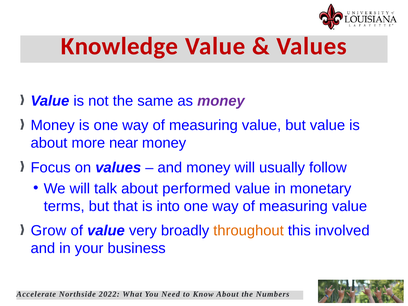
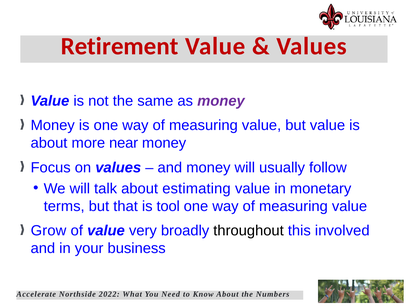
Knowledge: Knowledge -> Retirement
performed: performed -> estimating
into: into -> tool
throughout colour: orange -> black
